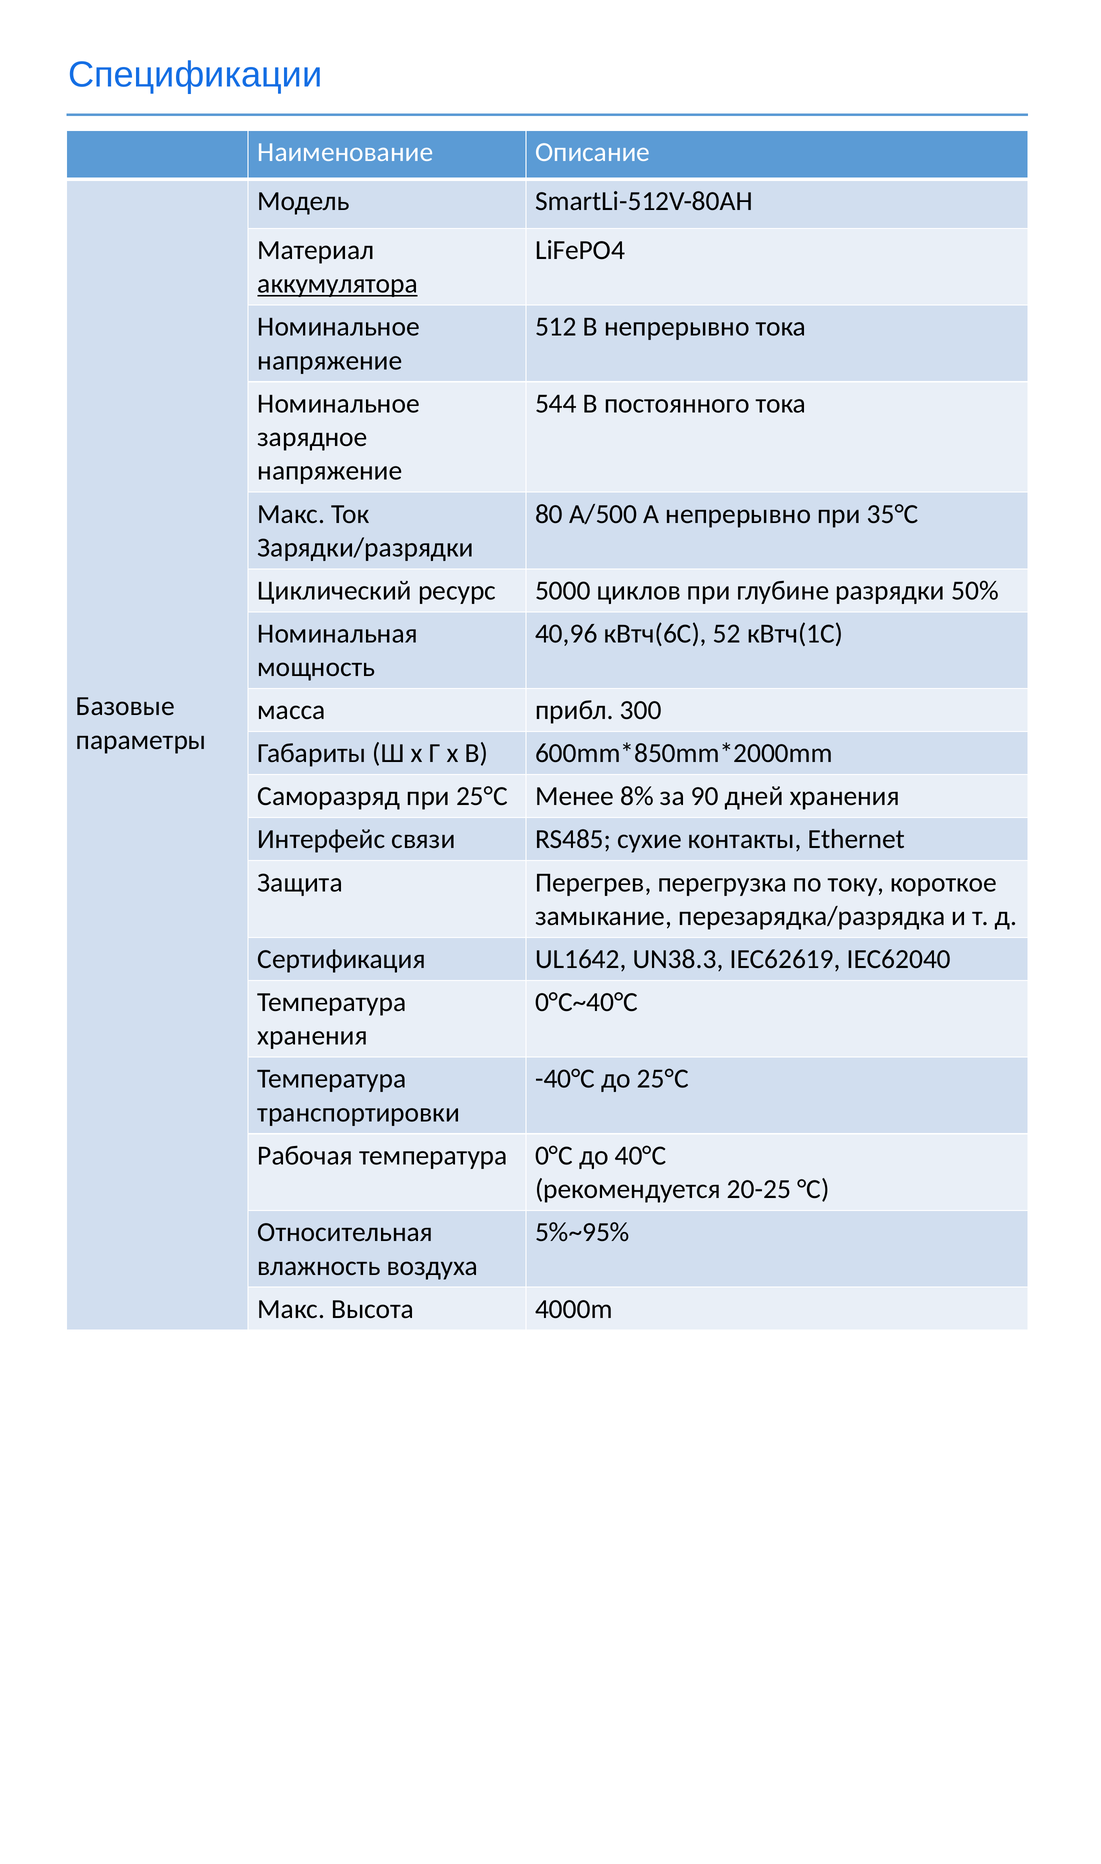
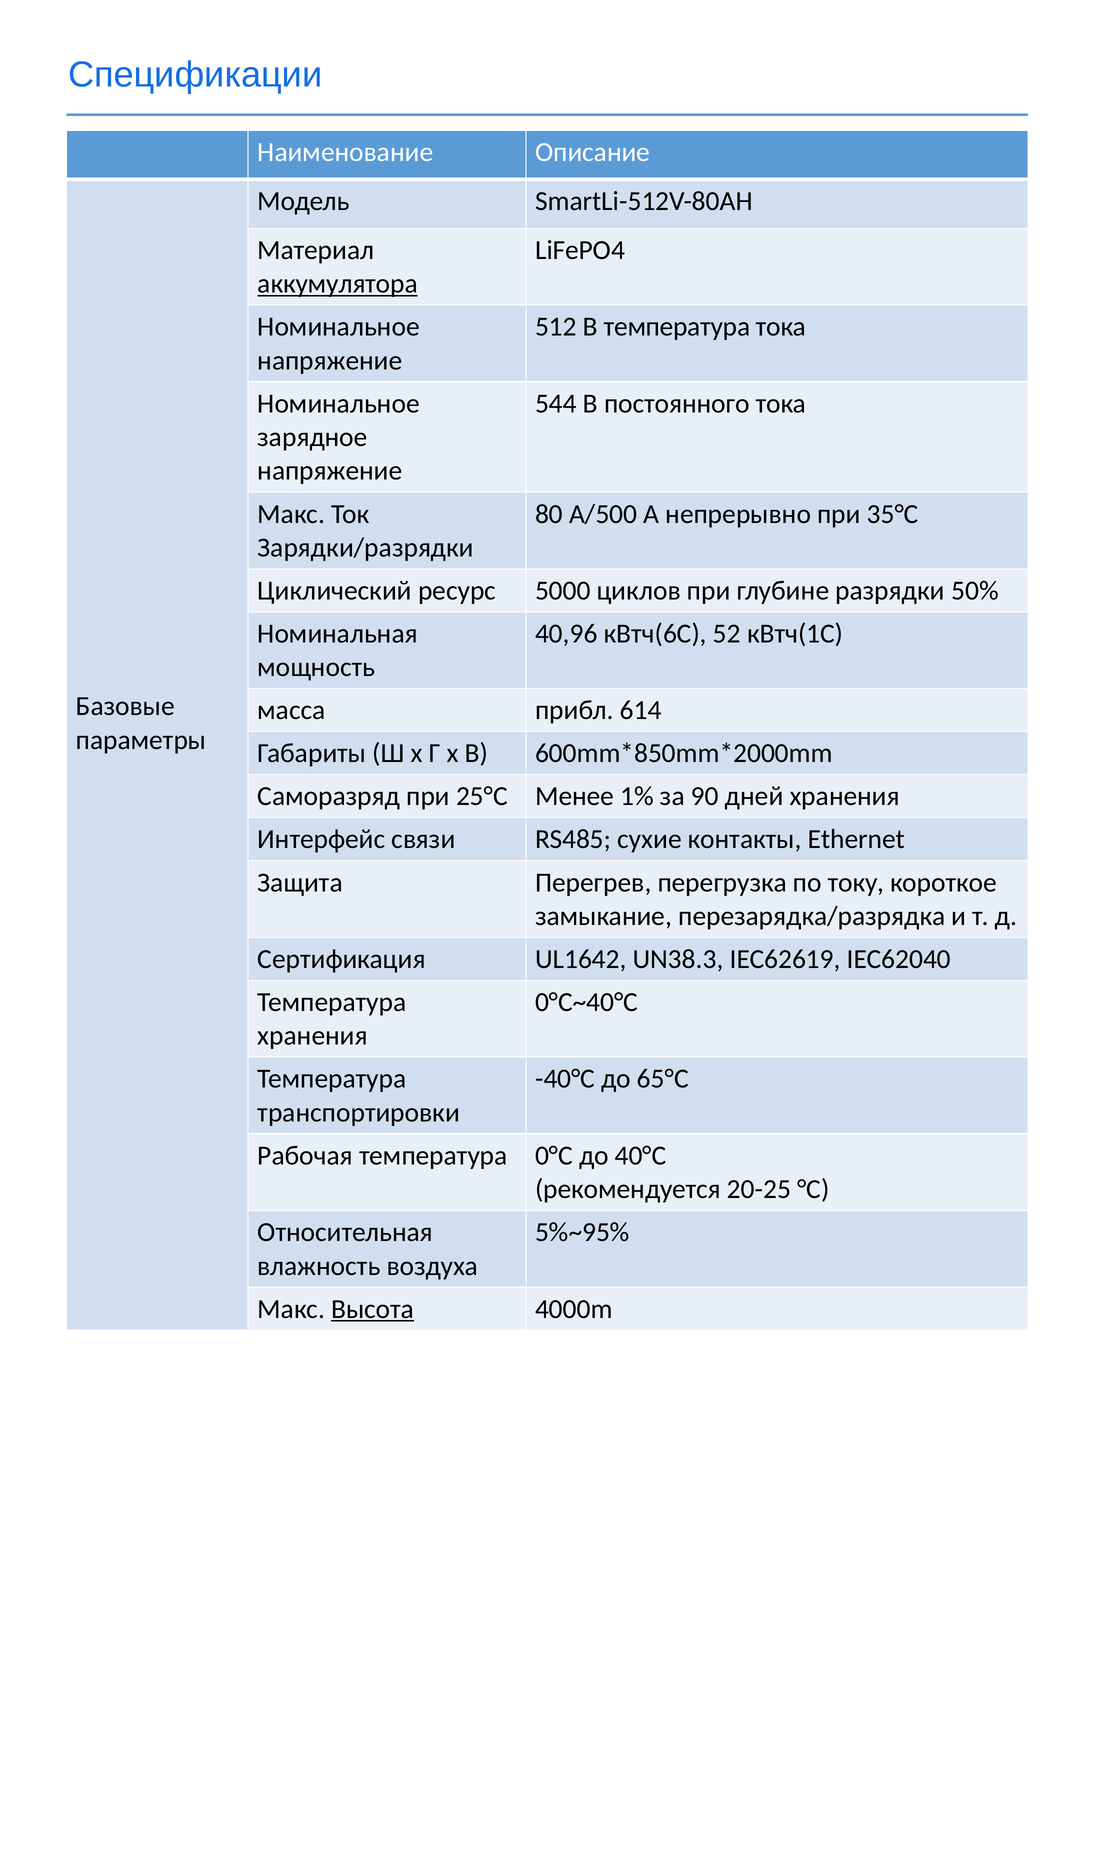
В непрерывно: непрерывно -> температура
300: 300 -> 614
8%: 8% -> 1%
до 25°C: 25°C -> 65°C
Высота underline: none -> present
